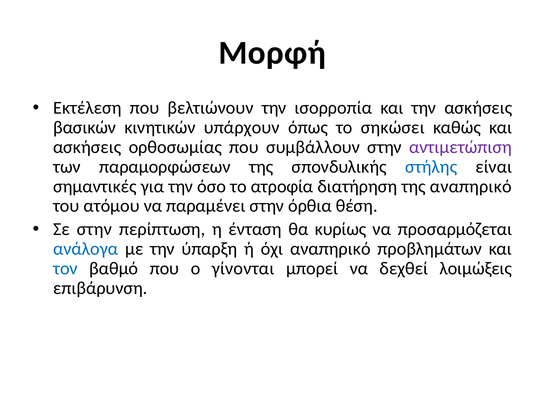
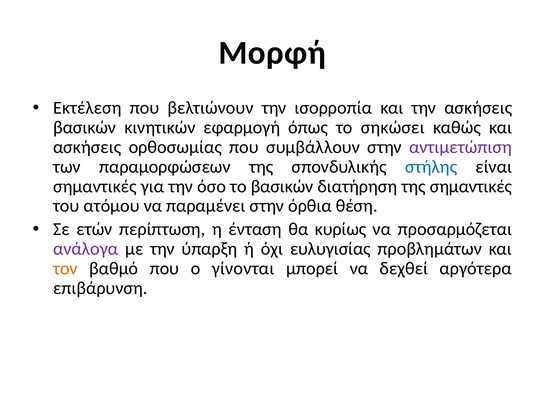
υπάρχουν: υπάρχουν -> εφαρμογή
το ατροφία: ατροφία -> βασικών
της αναπηρικό: αναπηρικό -> σημαντικές
Σε στην: στην -> ετών
ανάλογα colour: blue -> purple
όχι αναπηρικό: αναπηρικό -> ευλυγισίας
τον colour: blue -> orange
λοιμώξεις: λοιμώξεις -> αργότερα
